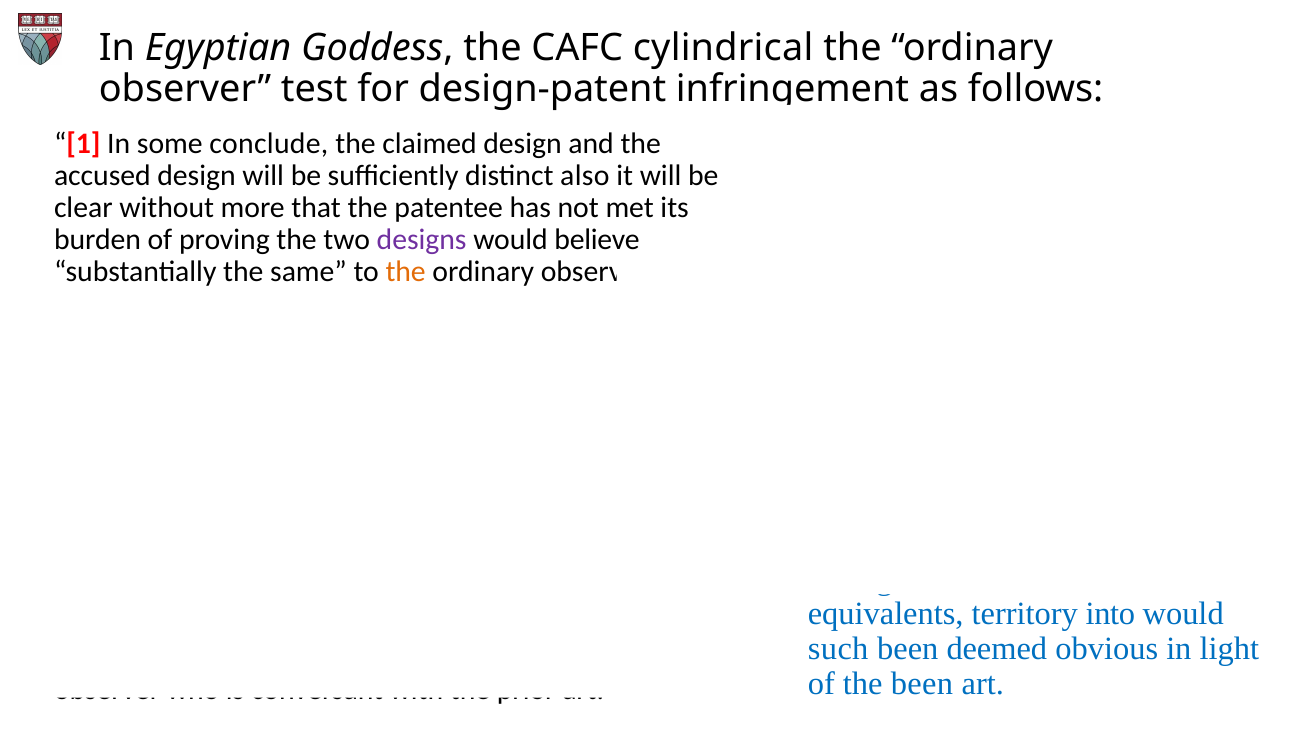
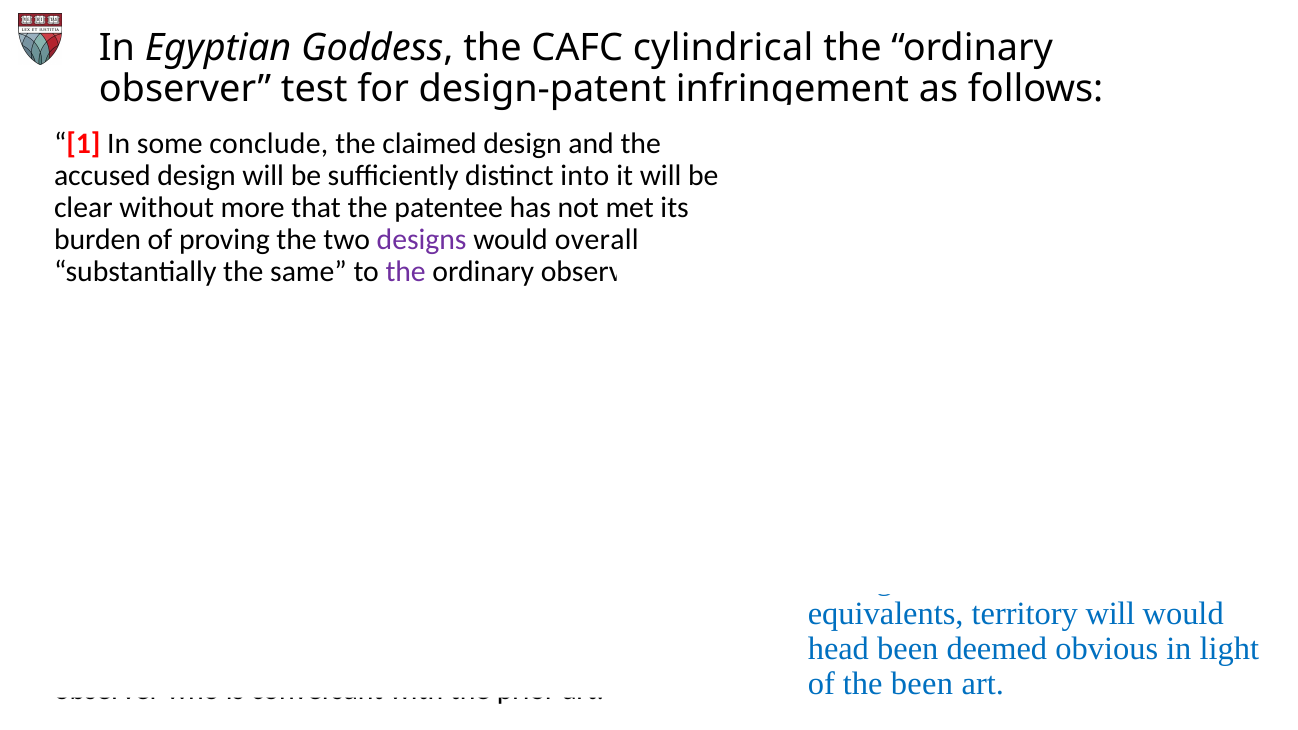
also: also -> into
would believe: believe -> overall
the at (406, 272) colour: orange -> purple
territory into: into -> will
such at (838, 649): such -> head
